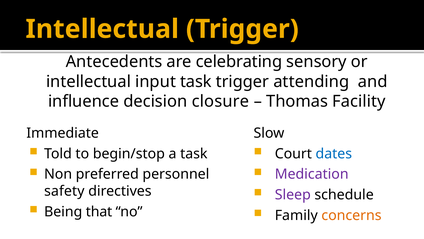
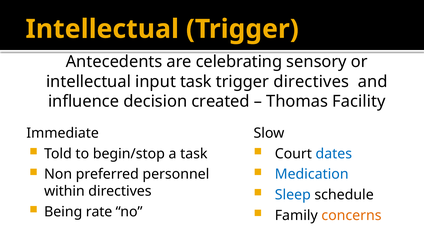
trigger attending: attending -> directives
closure: closure -> created
Medication colour: purple -> blue
safety: safety -> within
Sleep colour: purple -> blue
that: that -> rate
